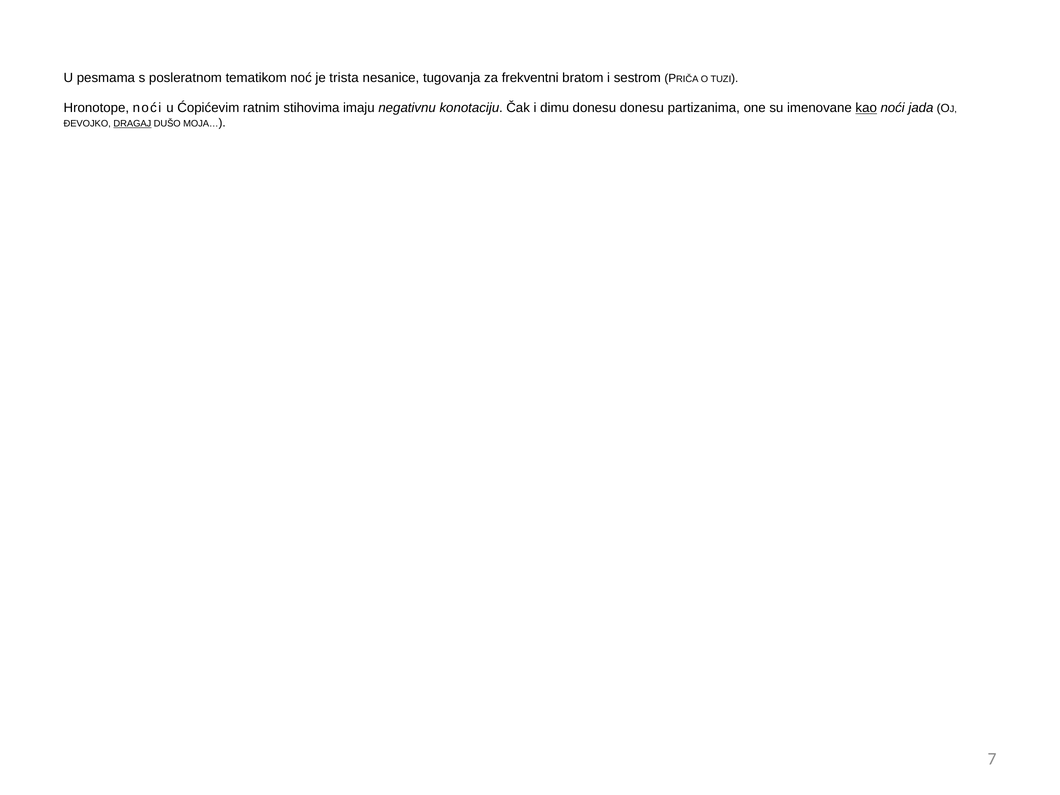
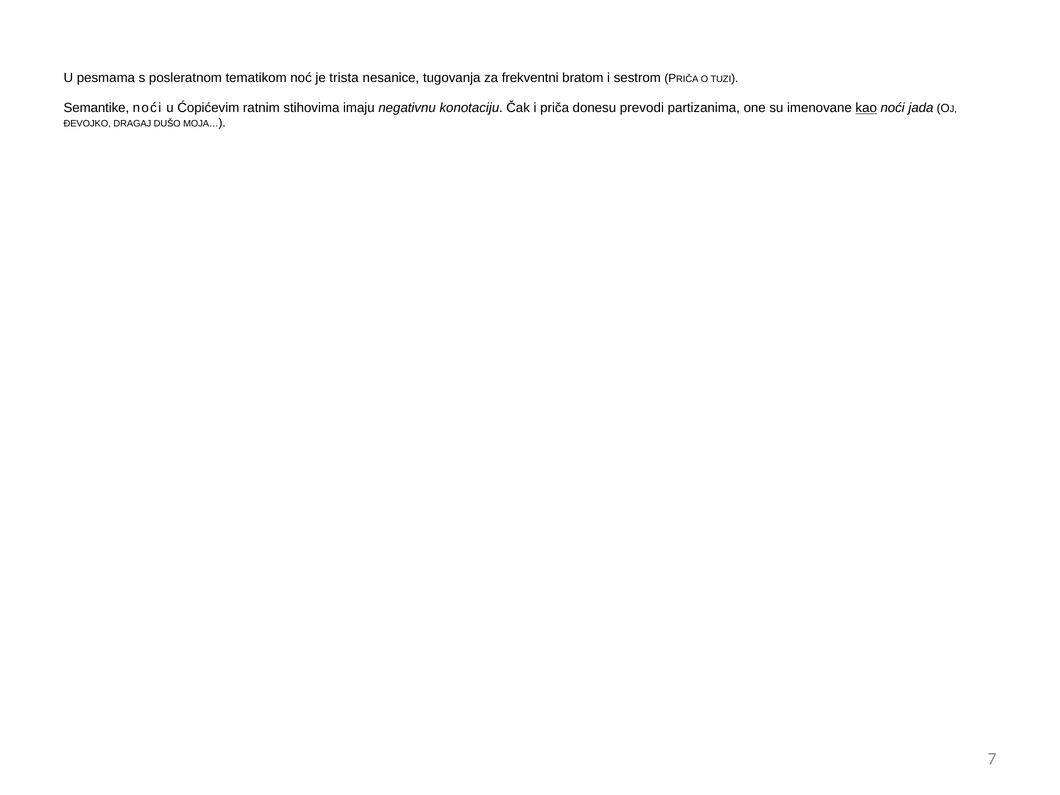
Hronotope: Hronotope -> Semantike
i dimu: dimu -> priča
donesu donesu: donesu -> prevodi
DRAGAJ underline: present -> none
